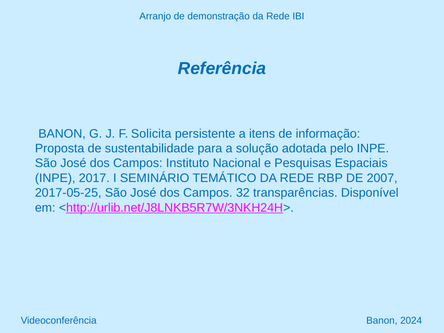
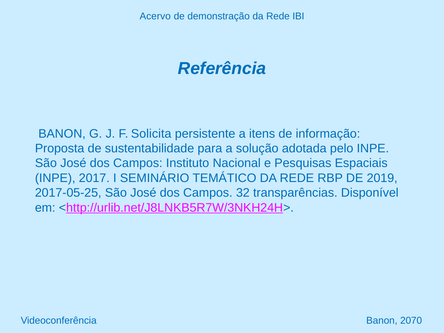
Arranjo: Arranjo -> Acervo
2007: 2007 -> 2019
2024: 2024 -> 2070
